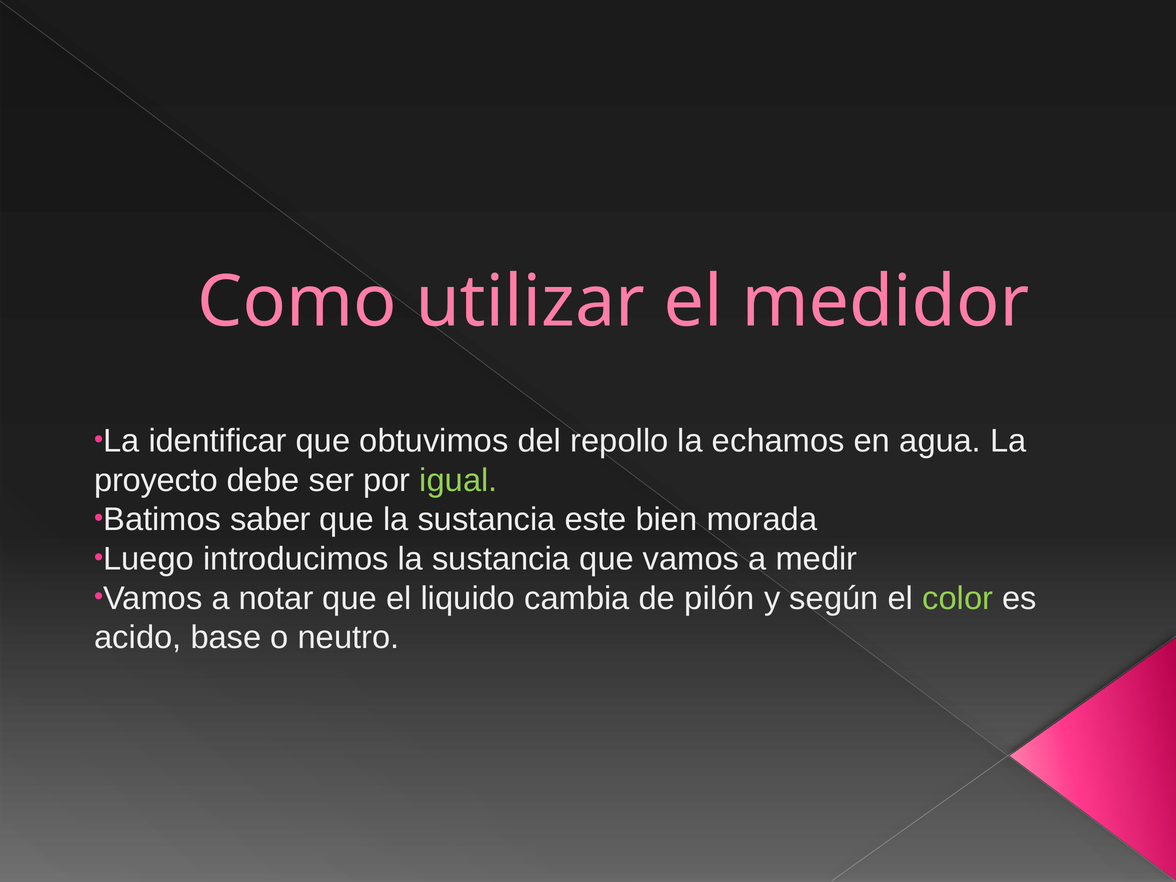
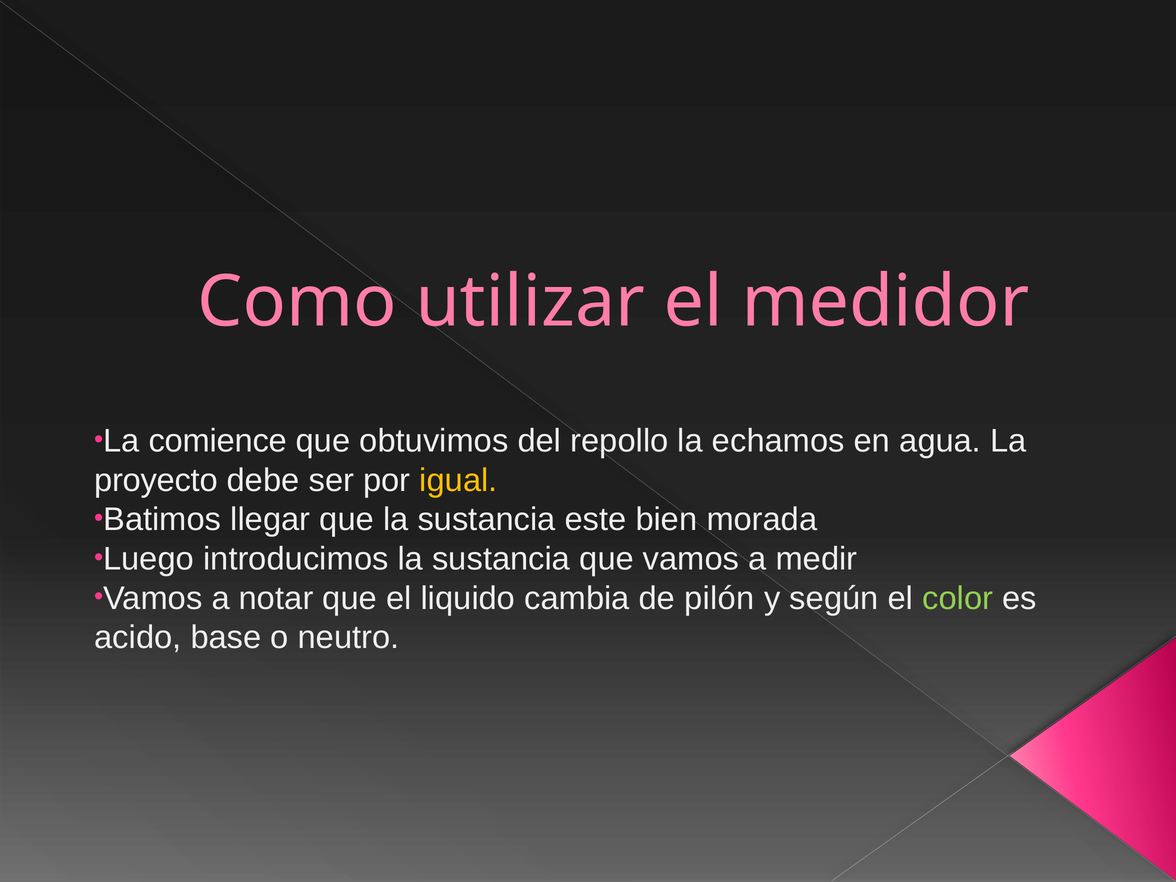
identificar: identificar -> comience
igual colour: light green -> yellow
saber: saber -> llegar
